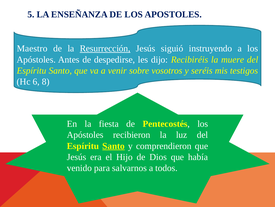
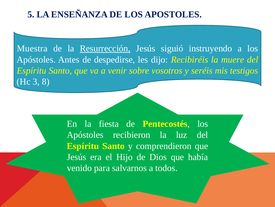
Maestro: Maestro -> Muestra
6: 6 -> 3
Santo at (114, 145) underline: present -> none
